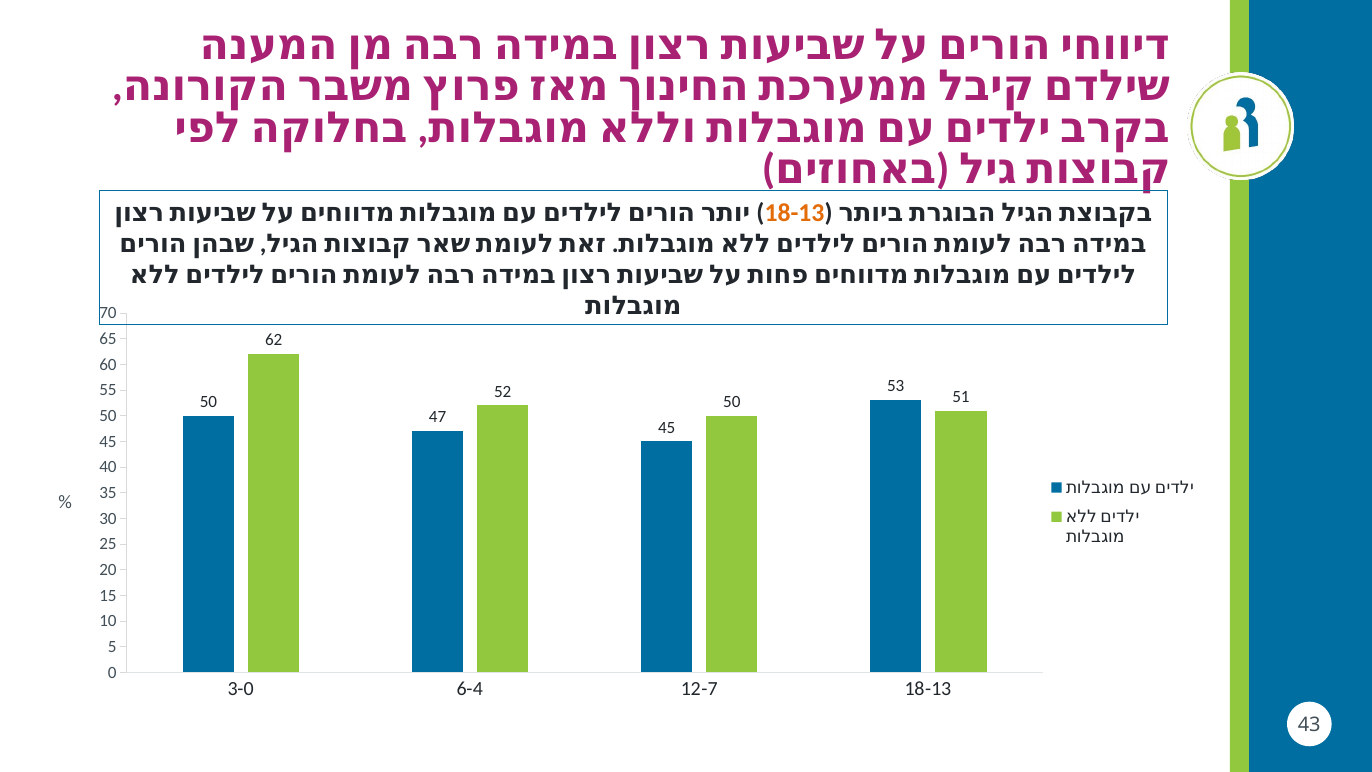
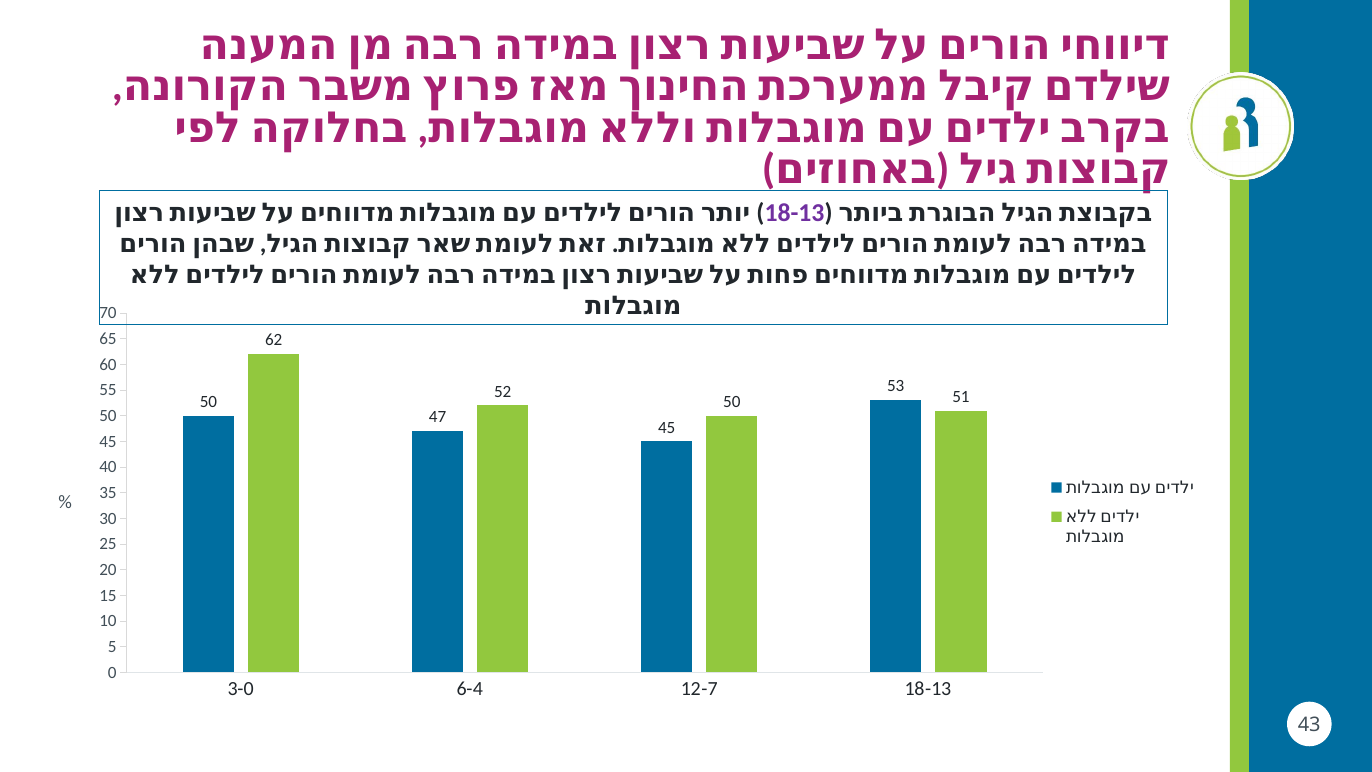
18-13 at (794, 213) colour: orange -> purple
